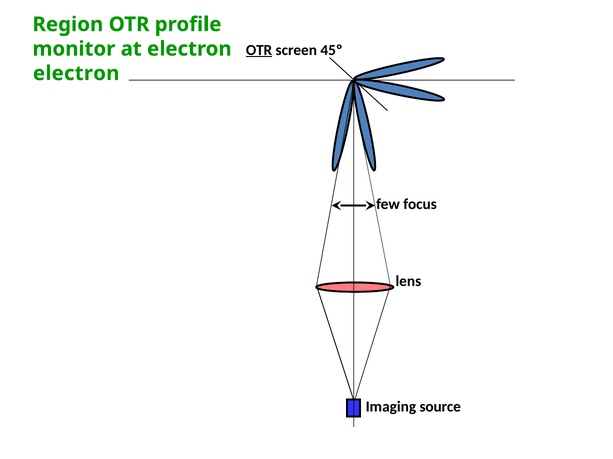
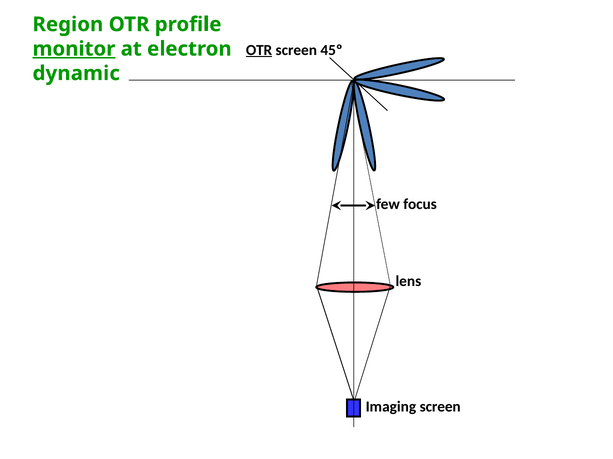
monitor underline: none -> present
electron at (76, 73): electron -> dynamic
Imaging source: source -> screen
